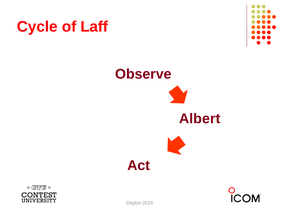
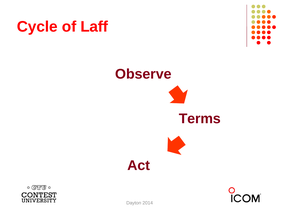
Albert: Albert -> Terms
